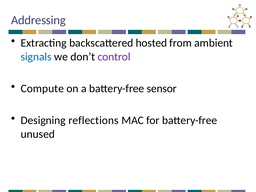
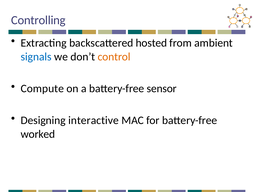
Addressing: Addressing -> Controlling
control colour: purple -> orange
reflections: reflections -> interactive
unused: unused -> worked
